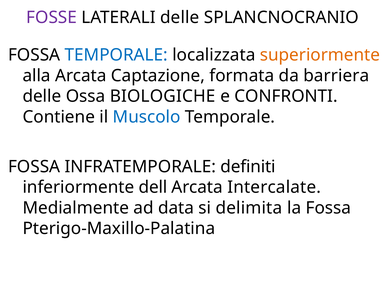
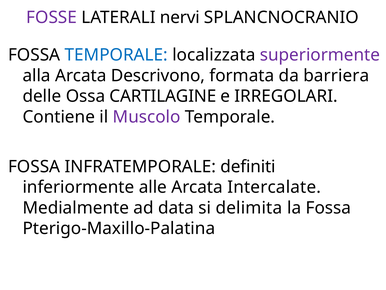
LATERALI delle: delle -> nervi
superiormente colour: orange -> purple
Captazione: Captazione -> Descrivono
BIOLOGICHE: BIOLOGICHE -> CARTILAGINE
CONFRONTI: CONFRONTI -> IRREGOLARI
Muscolo colour: blue -> purple
dell: dell -> alle
